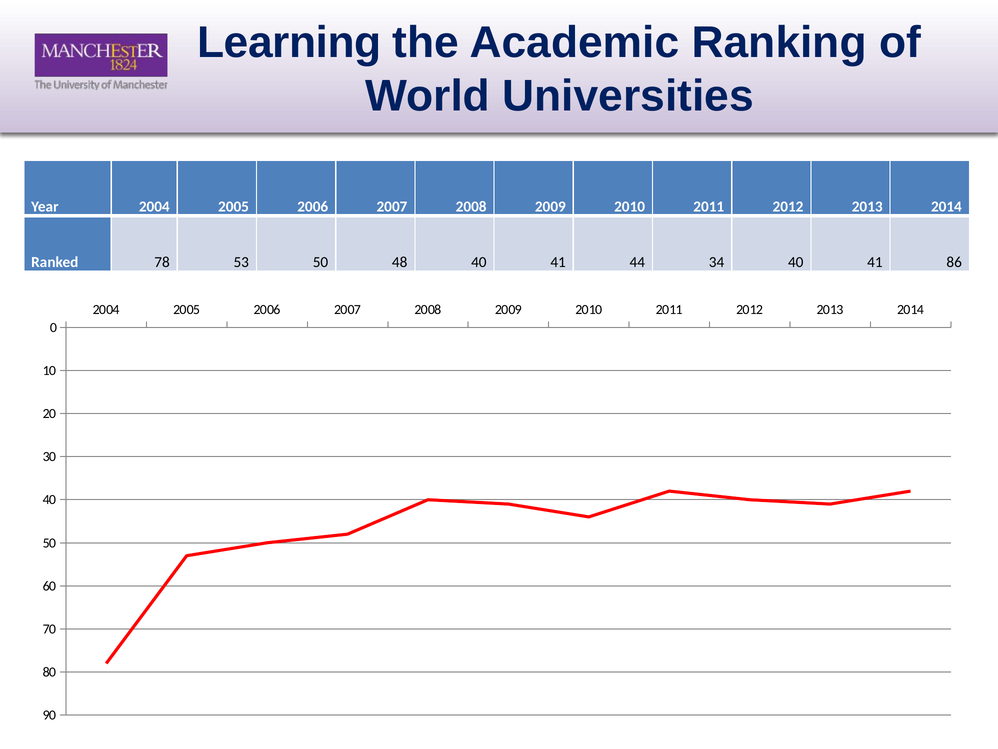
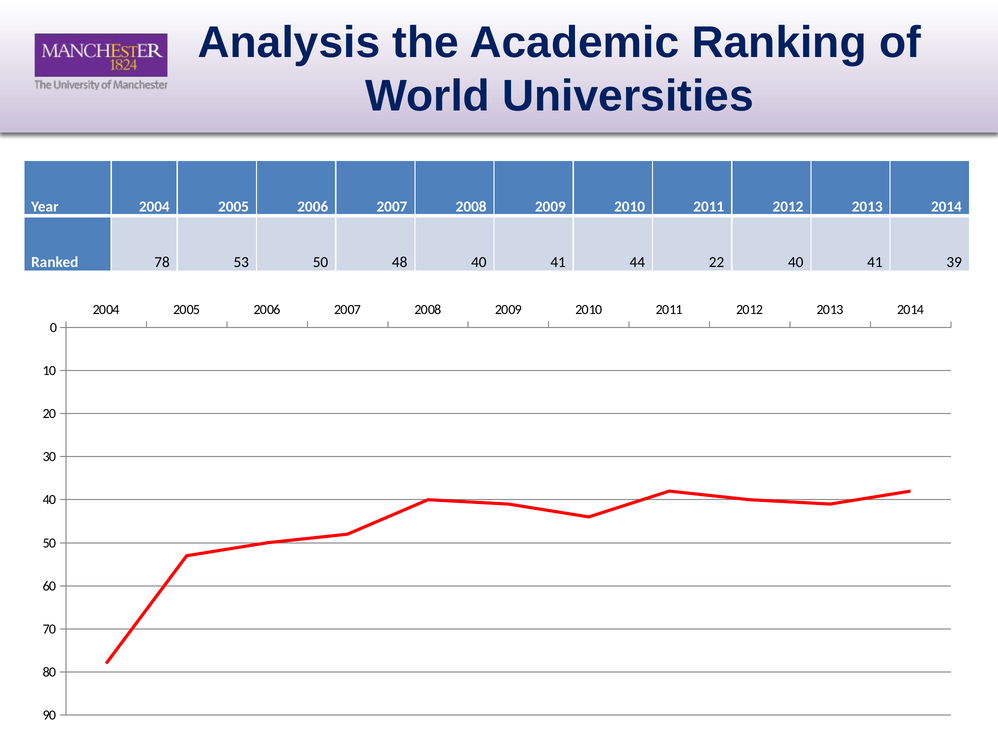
Learning: Learning -> Analysis
34: 34 -> 22
86: 86 -> 39
